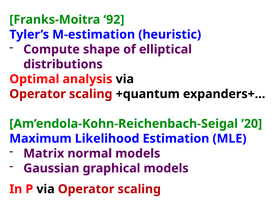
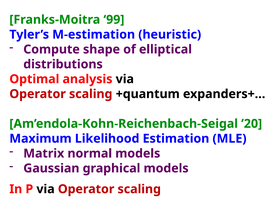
92: 92 -> 99
